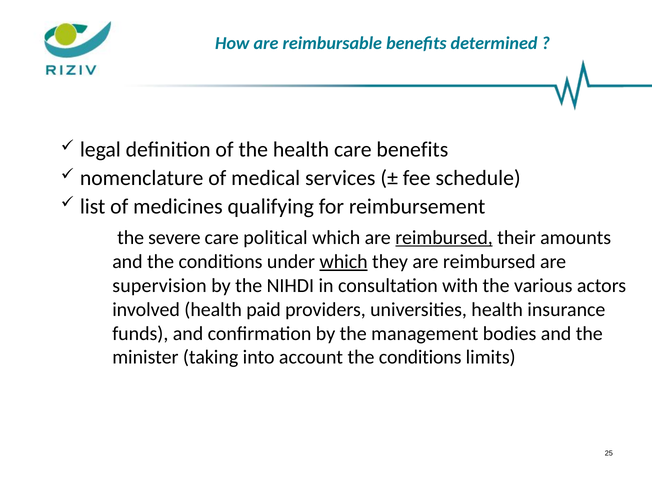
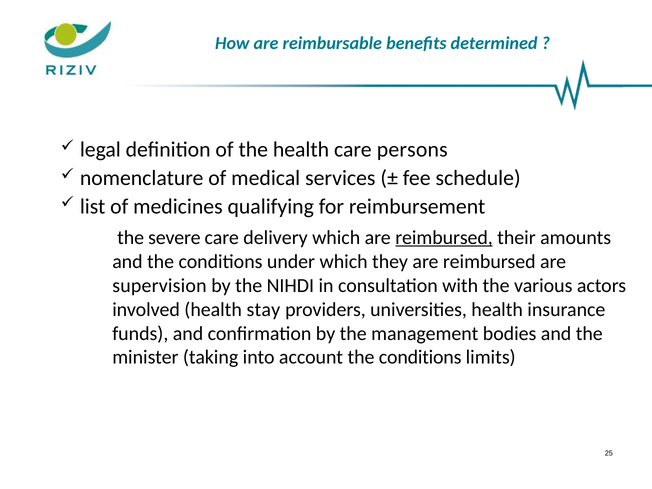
care benefits: benefits -> persons
political: political -> delivery
which at (344, 262) underline: present -> none
paid: paid -> stay
